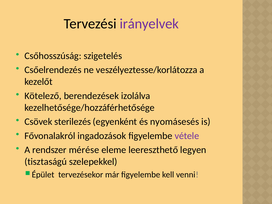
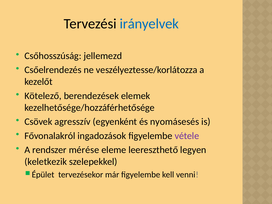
irányelvek colour: purple -> blue
szigetelés: szigetelés -> jellemezd
izolálva: izolálva -> elemek
sterilezés: sterilezés -> agresszív
tisztaságú: tisztaságú -> keletkezik
